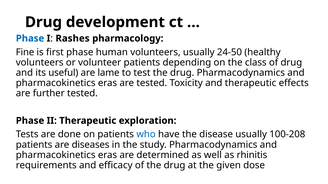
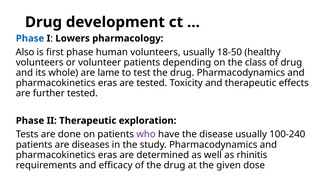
Rashes: Rashes -> Lowers
Fine: Fine -> Also
24-50: 24-50 -> 18-50
useful: useful -> whole
who colour: blue -> purple
100-208: 100-208 -> 100-240
